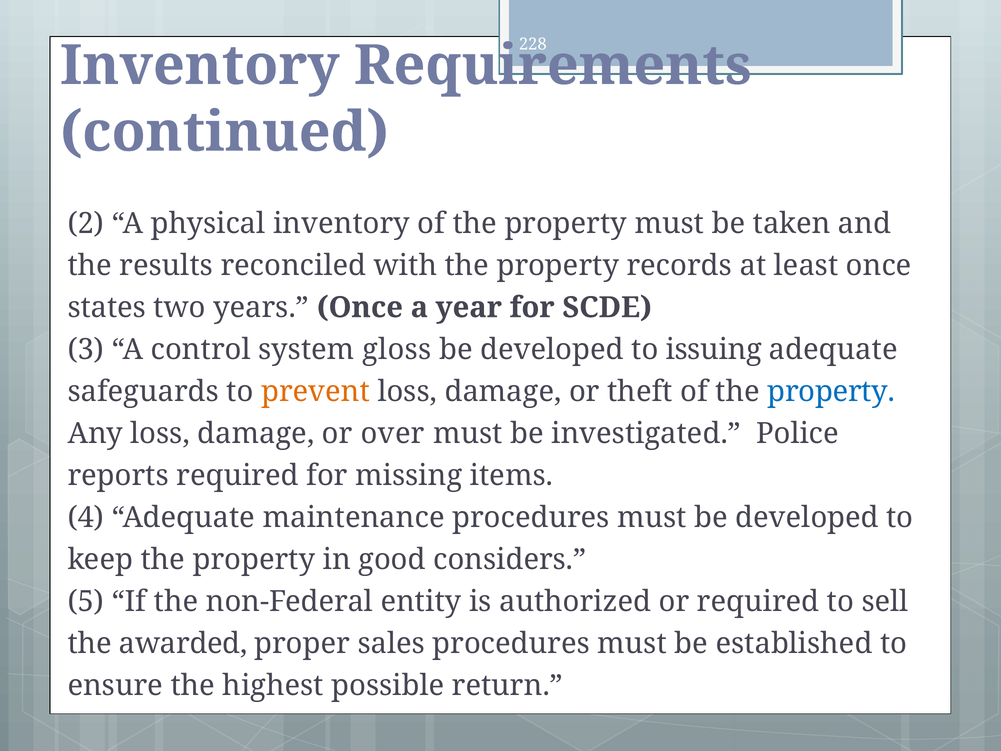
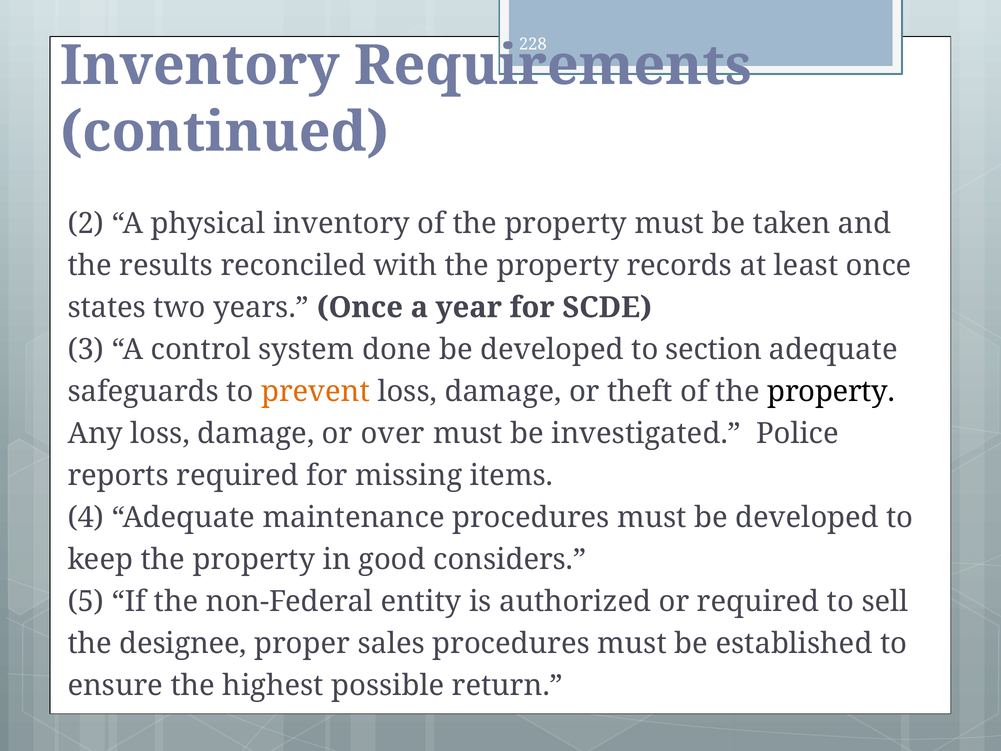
gloss: gloss -> done
issuing: issuing -> section
property at (831, 391) colour: blue -> black
awarded: awarded -> designee
